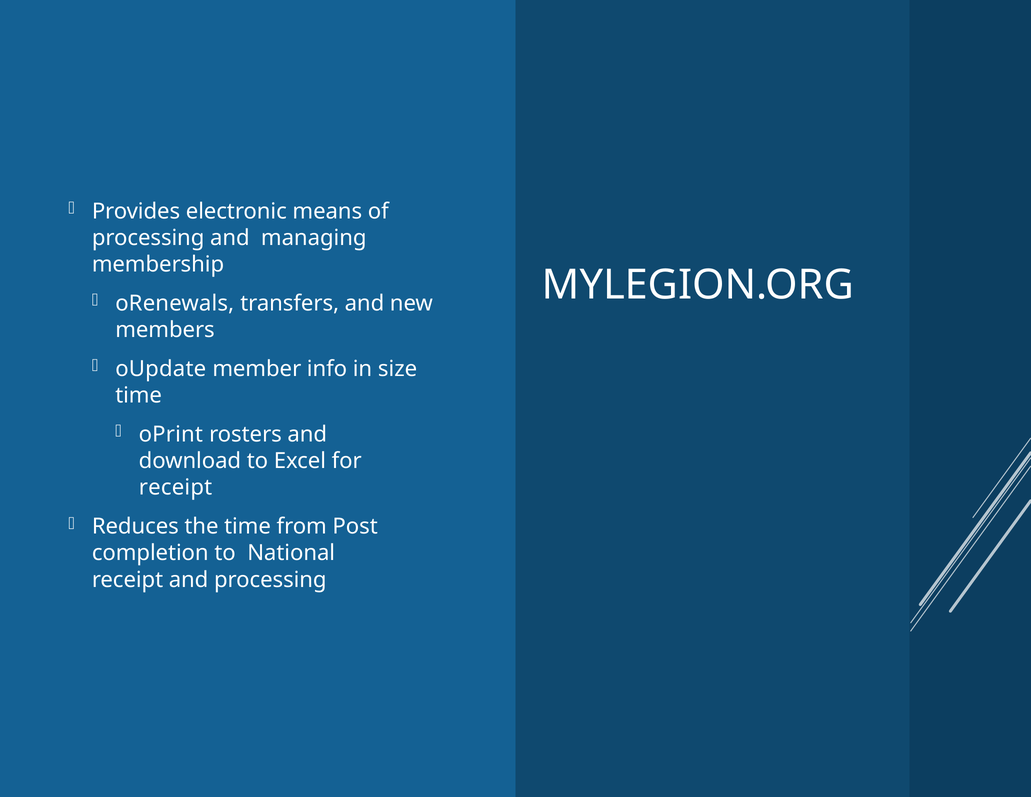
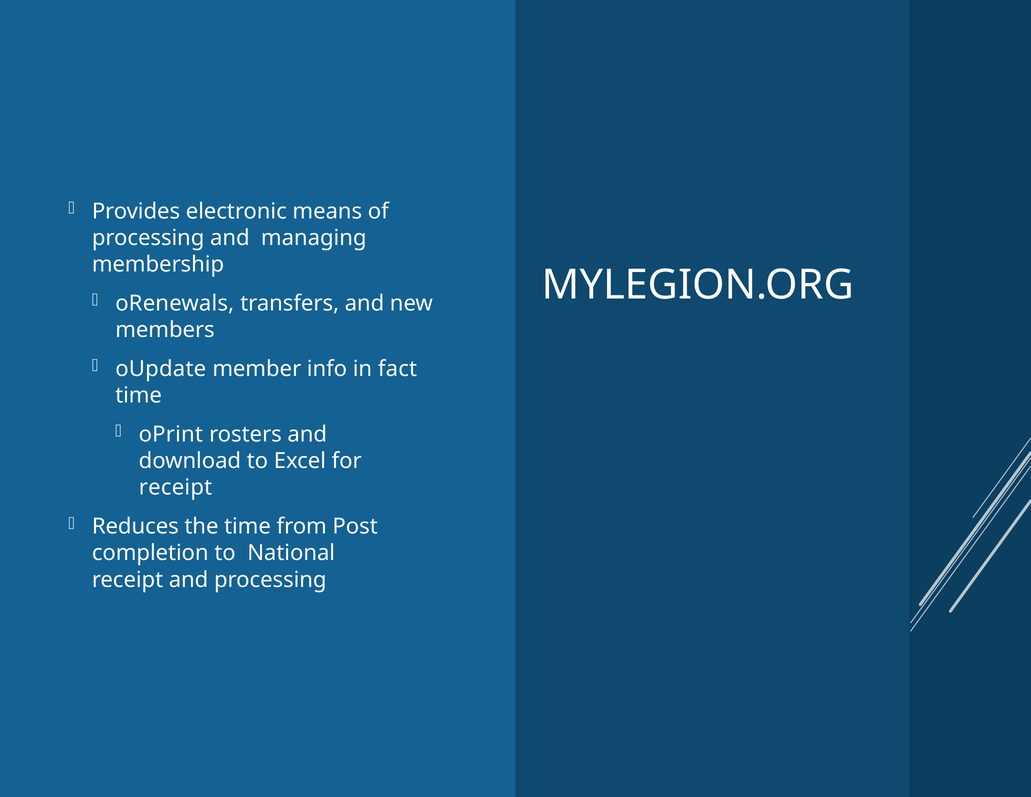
size: size -> fact
